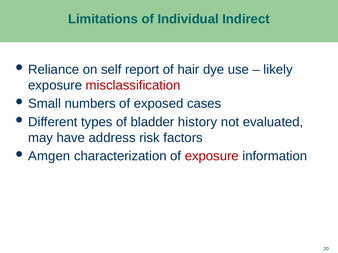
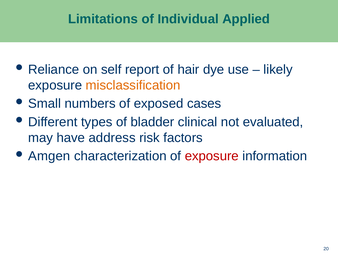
Indirect: Indirect -> Applied
misclassification colour: red -> orange
history: history -> clinical
